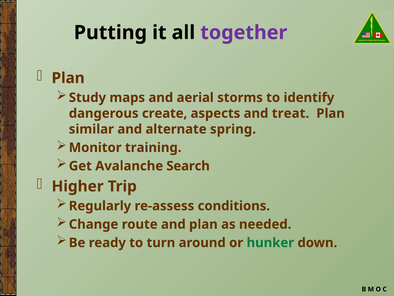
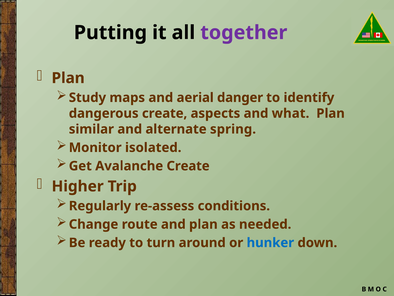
storms: storms -> danger
treat: treat -> what
training: training -> isolated
Avalanche Search: Search -> Create
hunker colour: green -> blue
